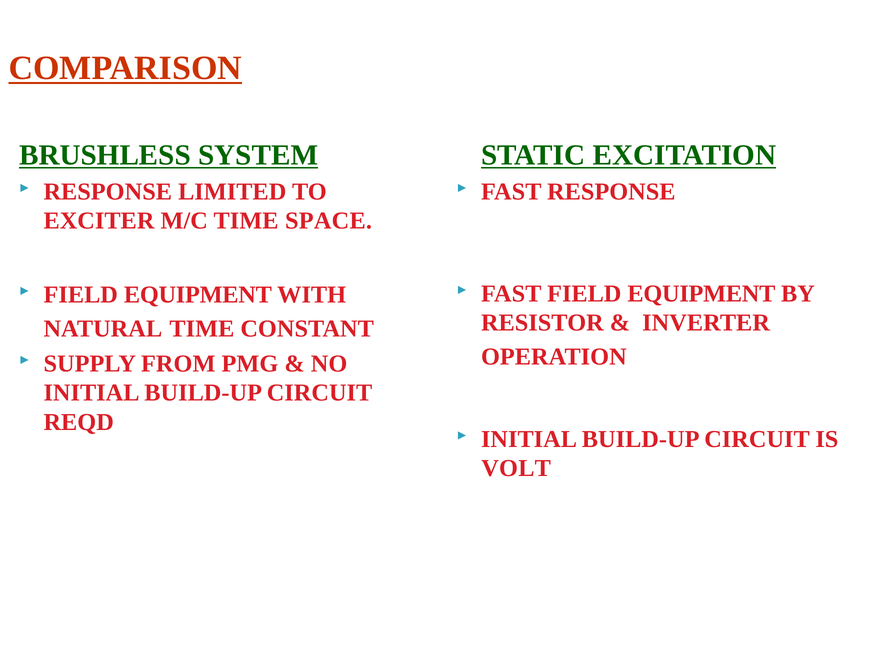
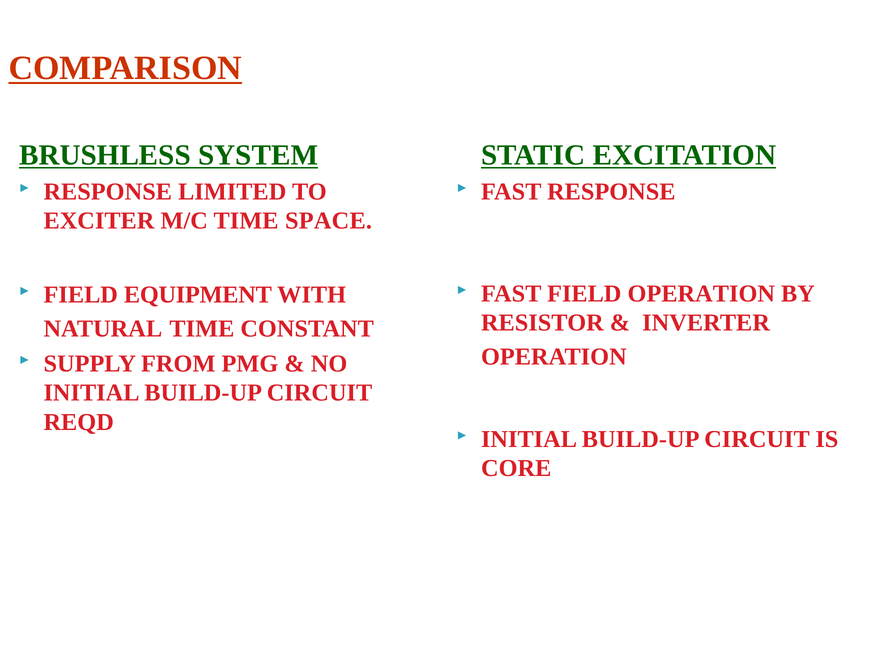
FAST FIELD EQUIPMENT: EQUIPMENT -> OPERATION
VOLT: VOLT -> CORE
